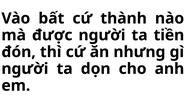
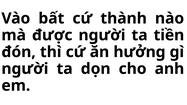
nhưng: nhưng -> hưởng
